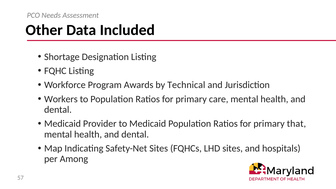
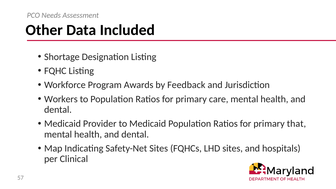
Technical: Technical -> Feedback
Among: Among -> Clinical
